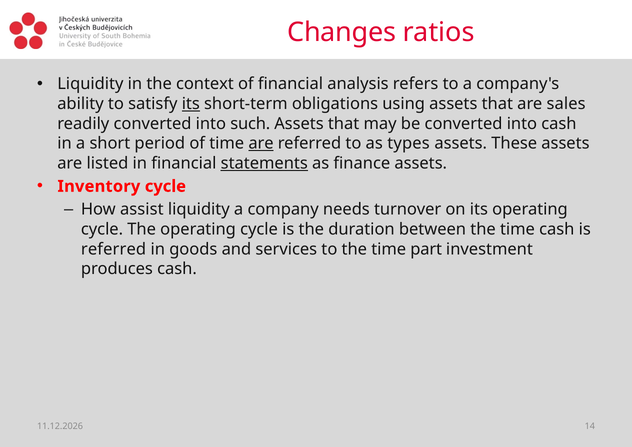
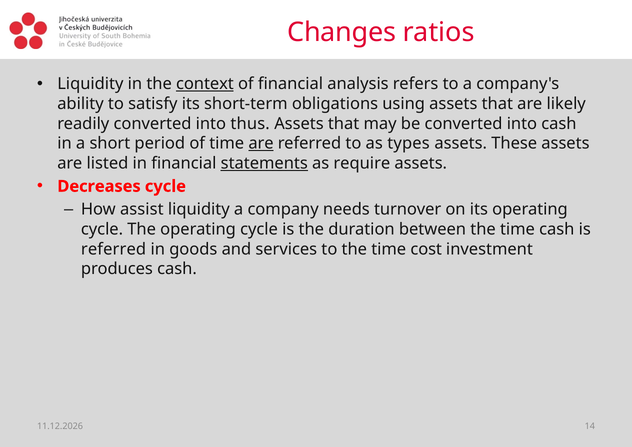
context underline: none -> present
its at (191, 104) underline: present -> none
sales: sales -> likely
such: such -> thus
finance: finance -> require
Inventory: Inventory -> Decreases
part: part -> cost
